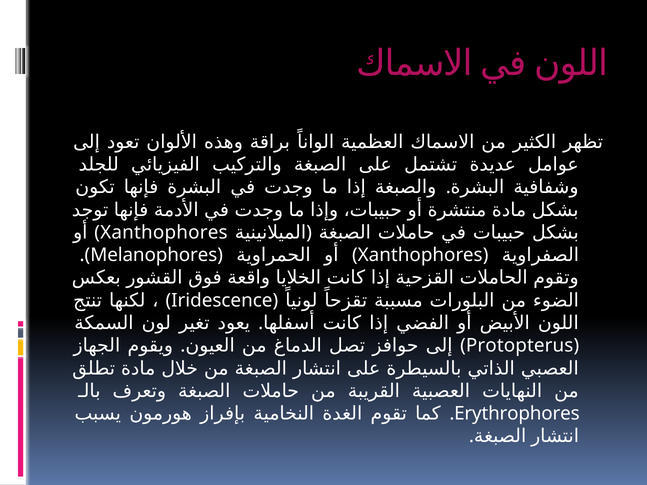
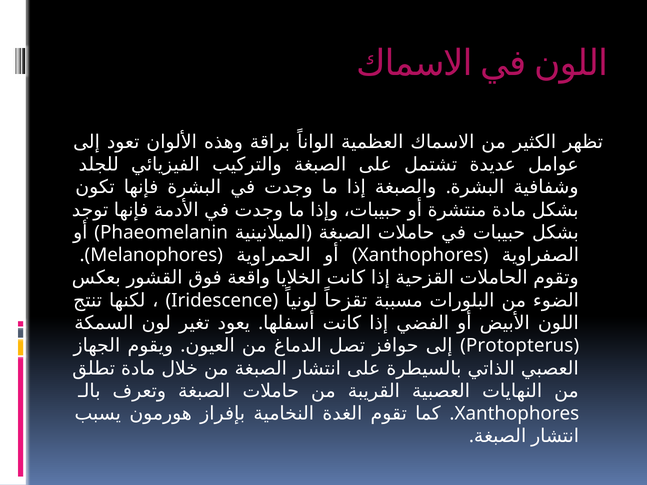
Xanthophores at (164, 233): Xanthophores -> Phaeomelanin
Erythrophores at (517, 414): Erythrophores -> Xanthophores
